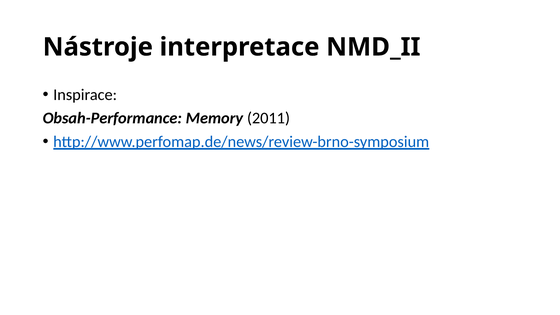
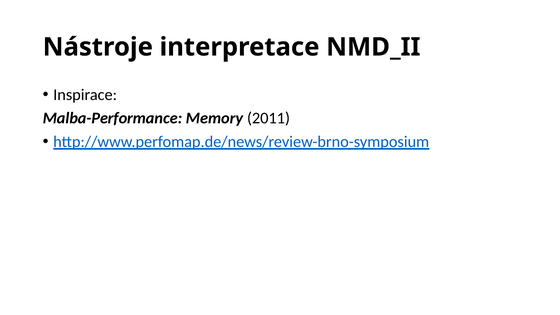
Obsah-Performance: Obsah-Performance -> Malba-Performance
